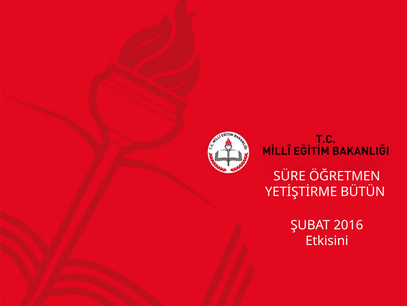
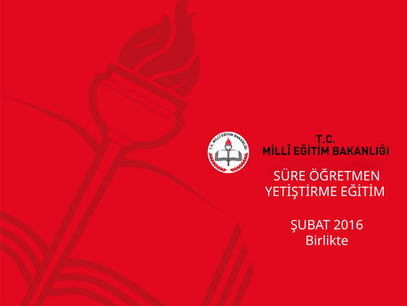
BÜTÜN: BÜTÜN -> EĞİTİM
Etkisini: Etkisini -> Birlikte
